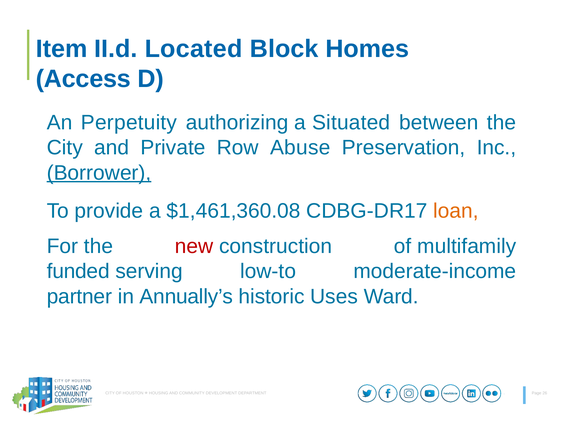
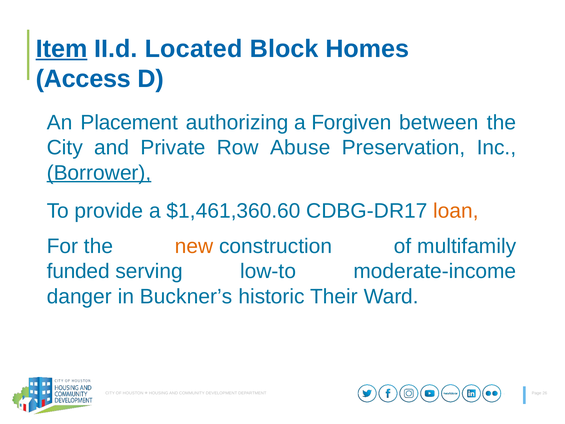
Item underline: none -> present
Perpetuity: Perpetuity -> Placement
Situated: Situated -> Forgiven
$1,461,360.08: $1,461,360.08 -> $1,461,360.60
new colour: red -> orange
partner: partner -> danger
Annually’s: Annually’s -> Buckner’s
Uses: Uses -> Their
